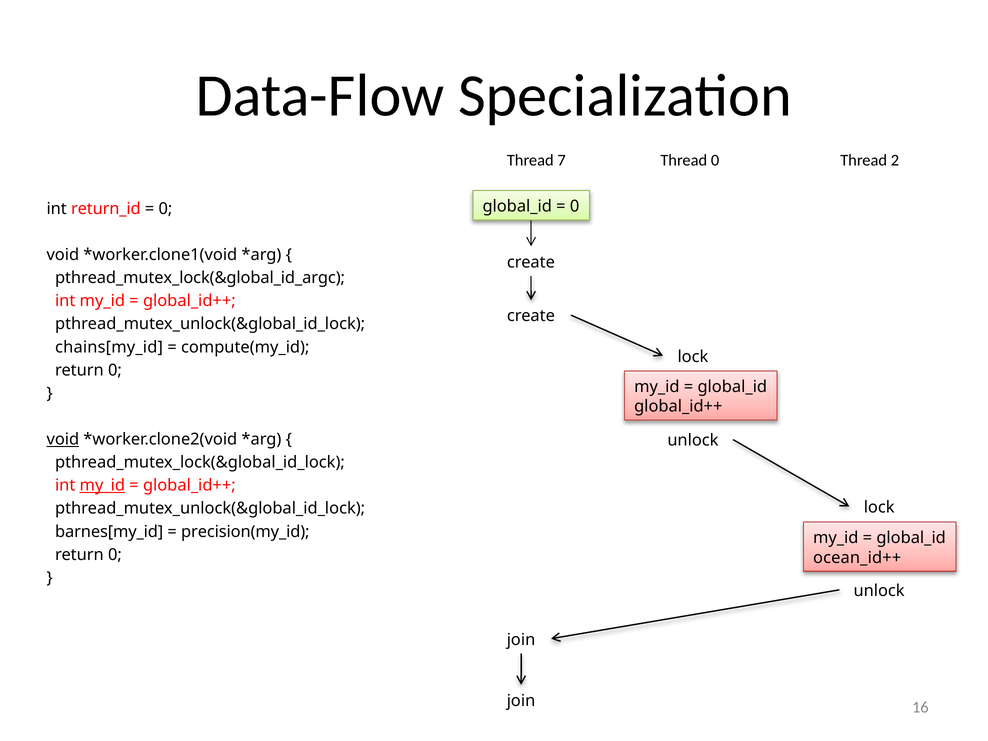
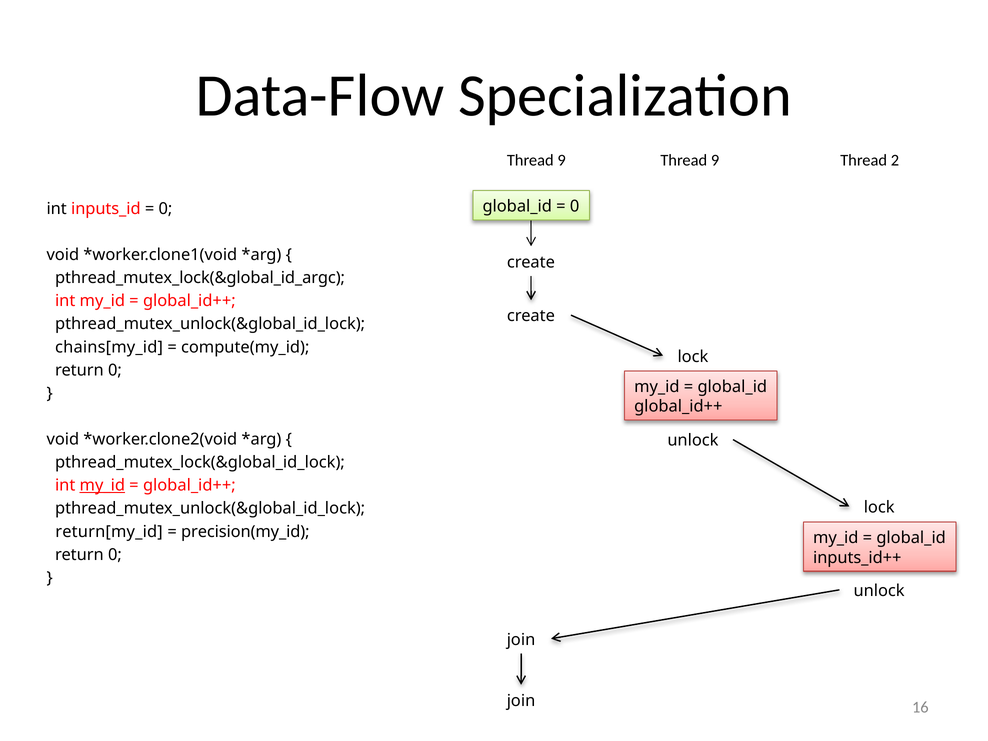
7 at (562, 160): 7 -> 9
0 at (715, 160): 0 -> 9
return_id: return_id -> inputs_id
void at (63, 439) underline: present -> none
barnes[my_id: barnes[my_id -> return[my_id
ocean_id++: ocean_id++ -> inputs_id++
